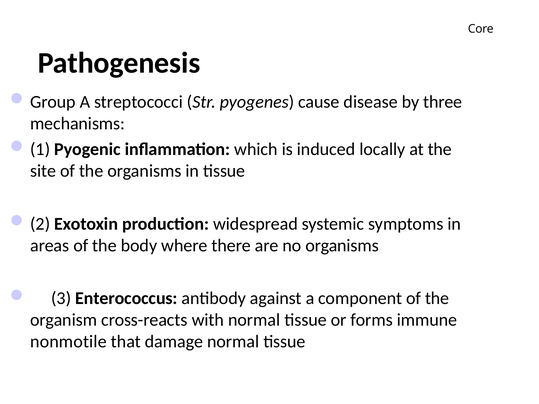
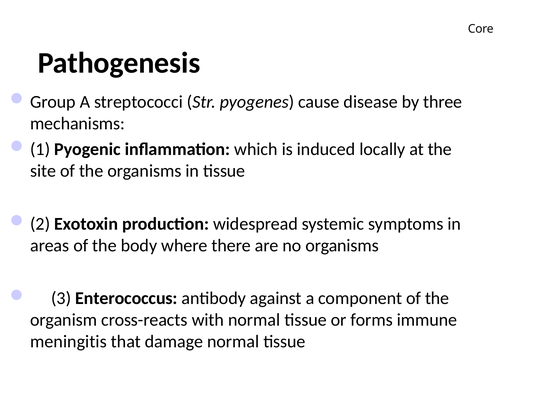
nonmotile: nonmotile -> meningitis
